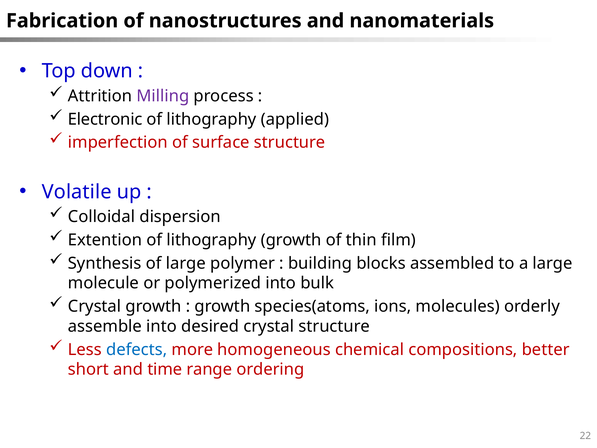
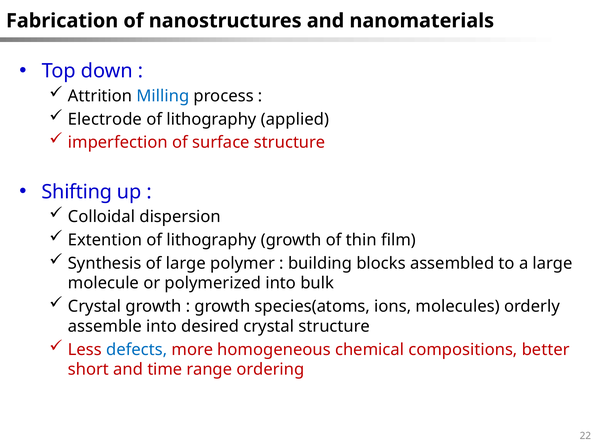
Milling colour: purple -> blue
Electronic: Electronic -> Electrode
Volatile: Volatile -> Shifting
